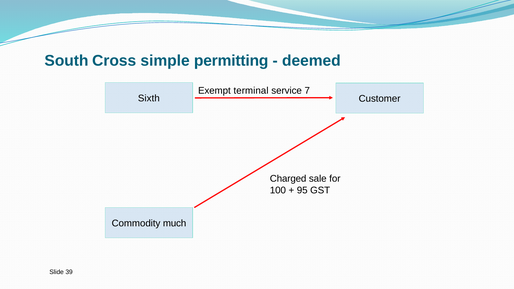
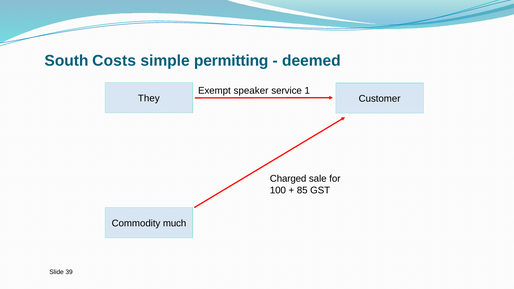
Cross: Cross -> Costs
terminal: terminal -> speaker
7: 7 -> 1
Sixth: Sixth -> They
95: 95 -> 85
